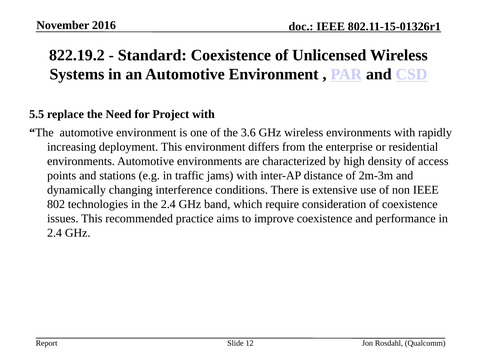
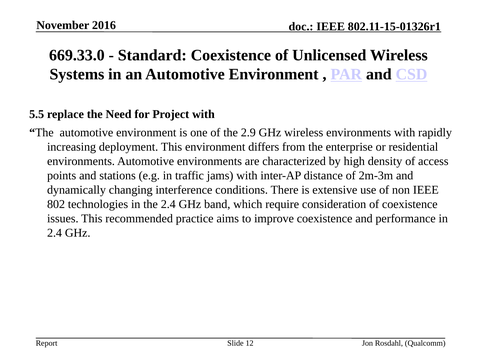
822.19.2: 822.19.2 -> 669.33.0
3.6: 3.6 -> 2.9
